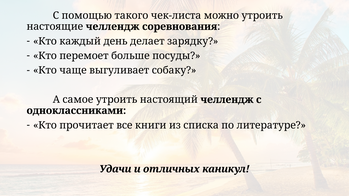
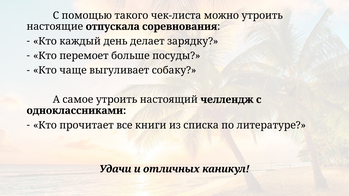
настоящие челлендж: челлендж -> отпускала
